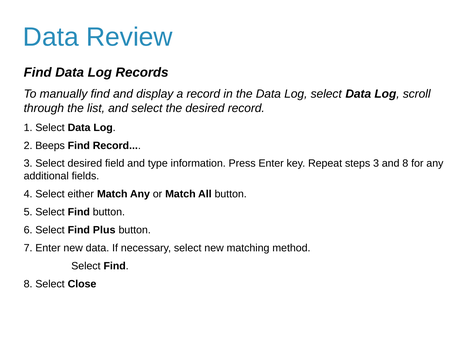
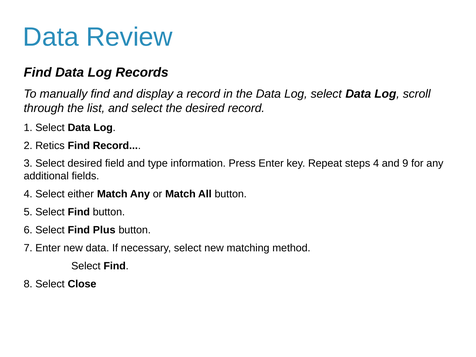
Beeps: Beeps -> Retics
steps 3: 3 -> 4
and 8: 8 -> 9
